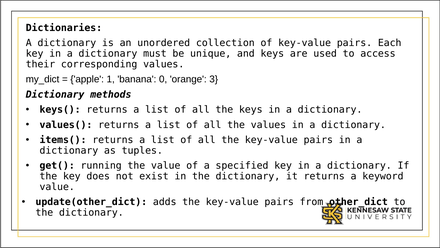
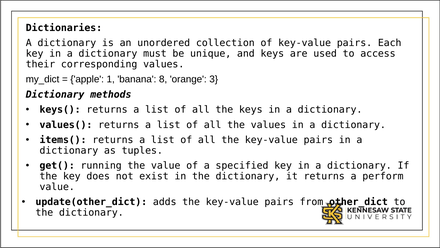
0: 0 -> 8
keyword: keyword -> perform
